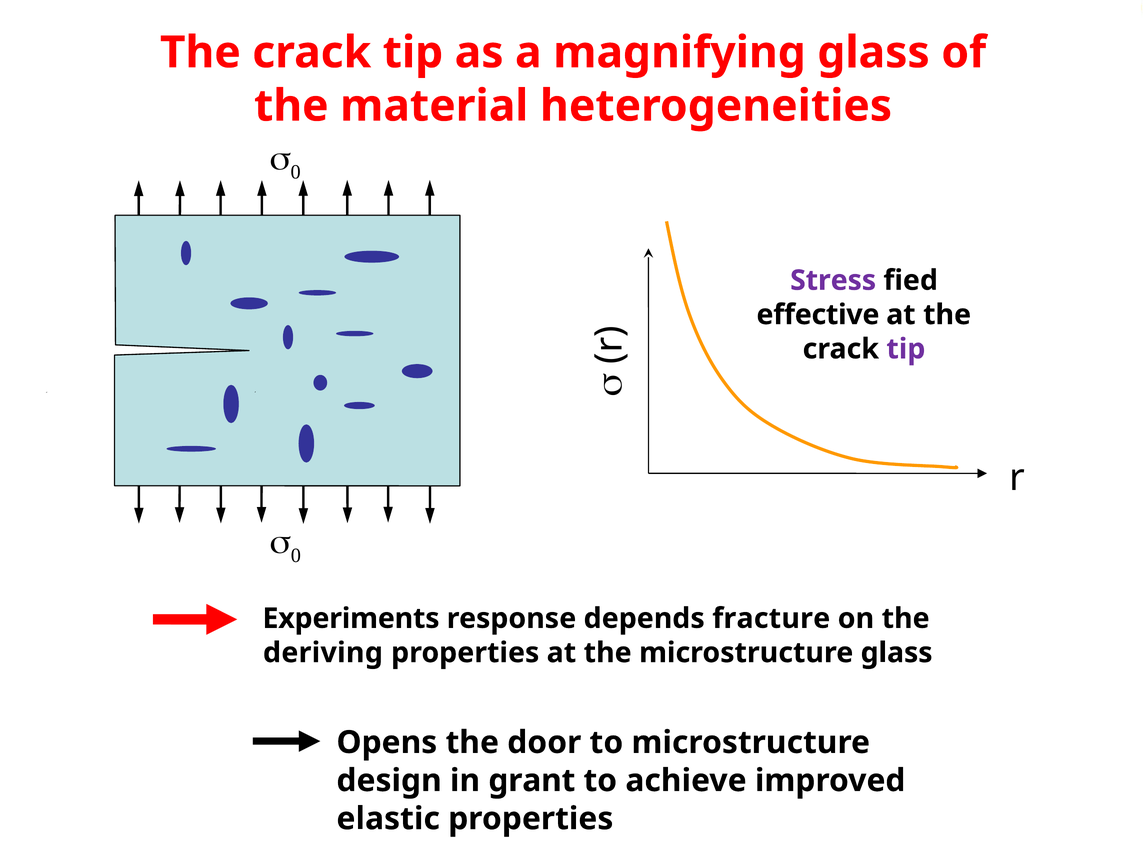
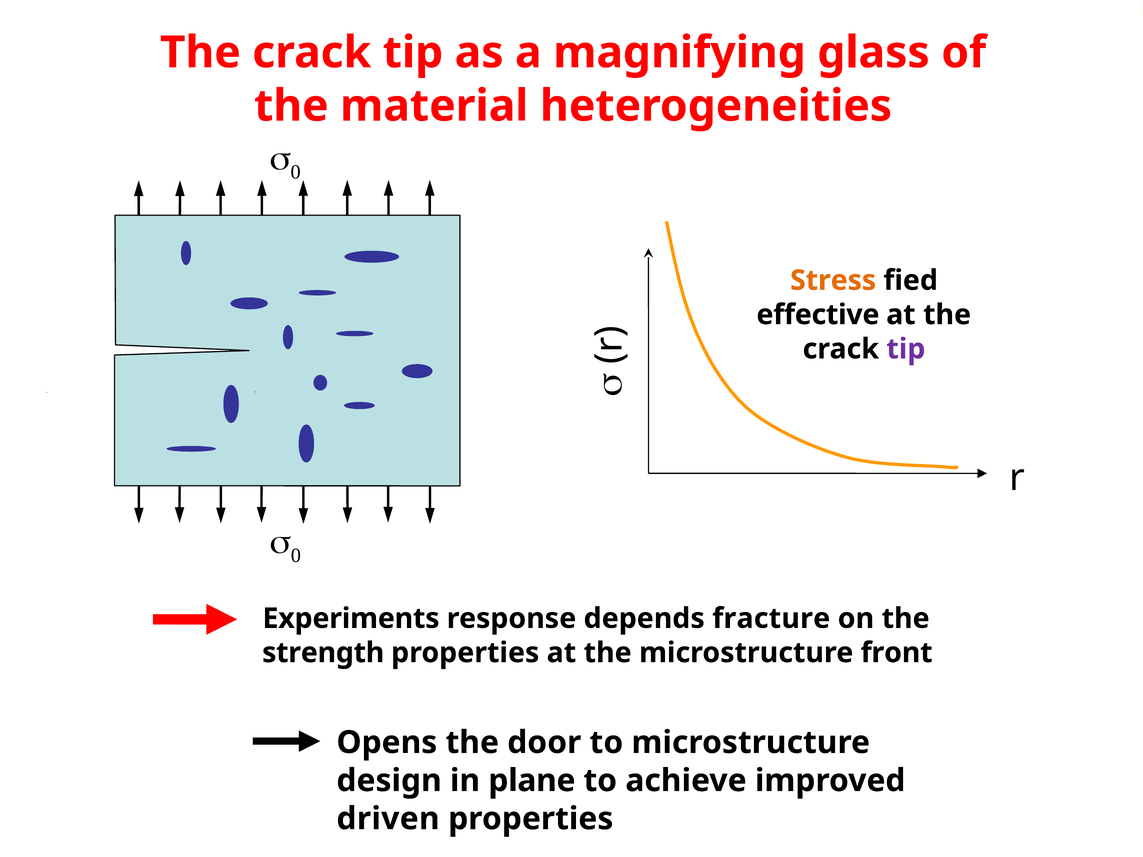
Stress colour: purple -> orange
deriving: deriving -> strength
microstructure glass: glass -> front
grant: grant -> plane
elastic: elastic -> driven
